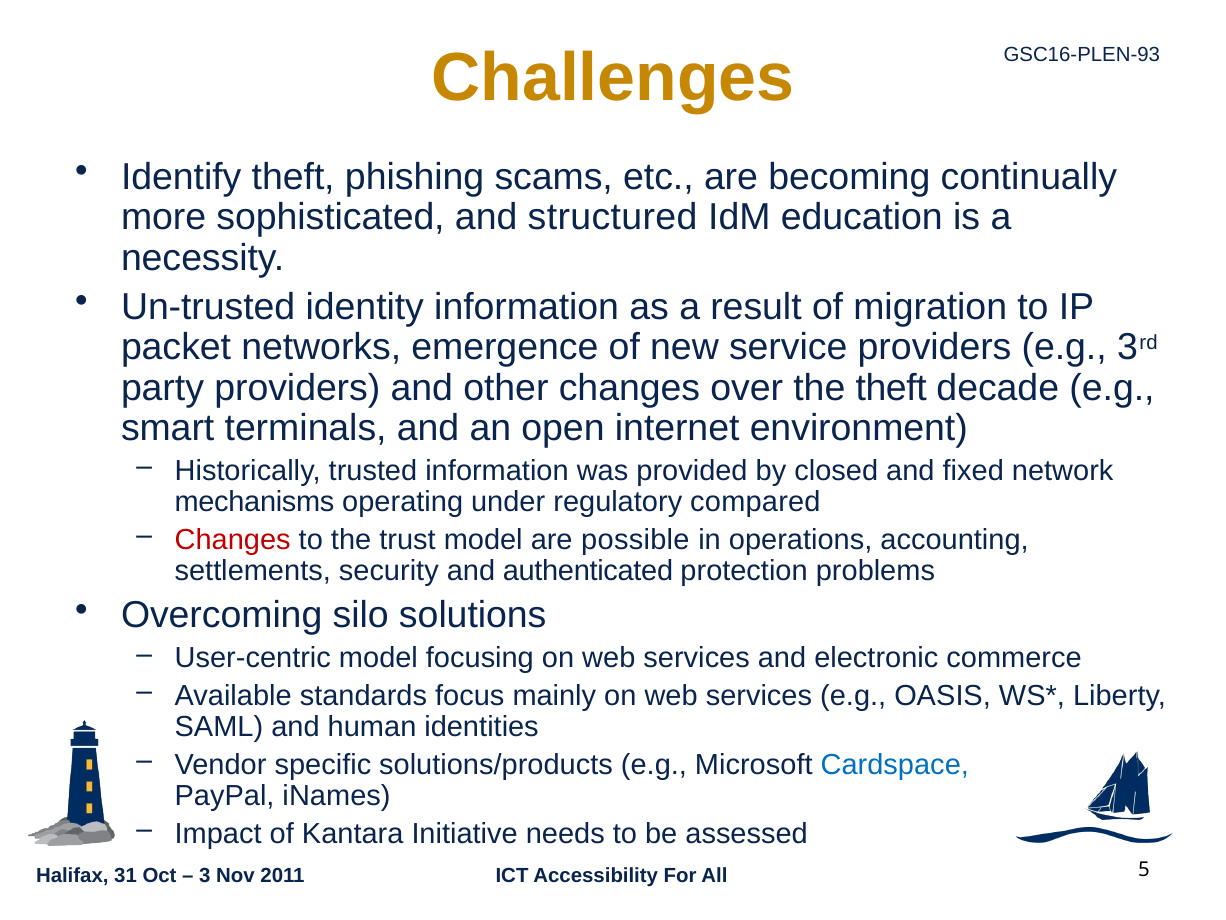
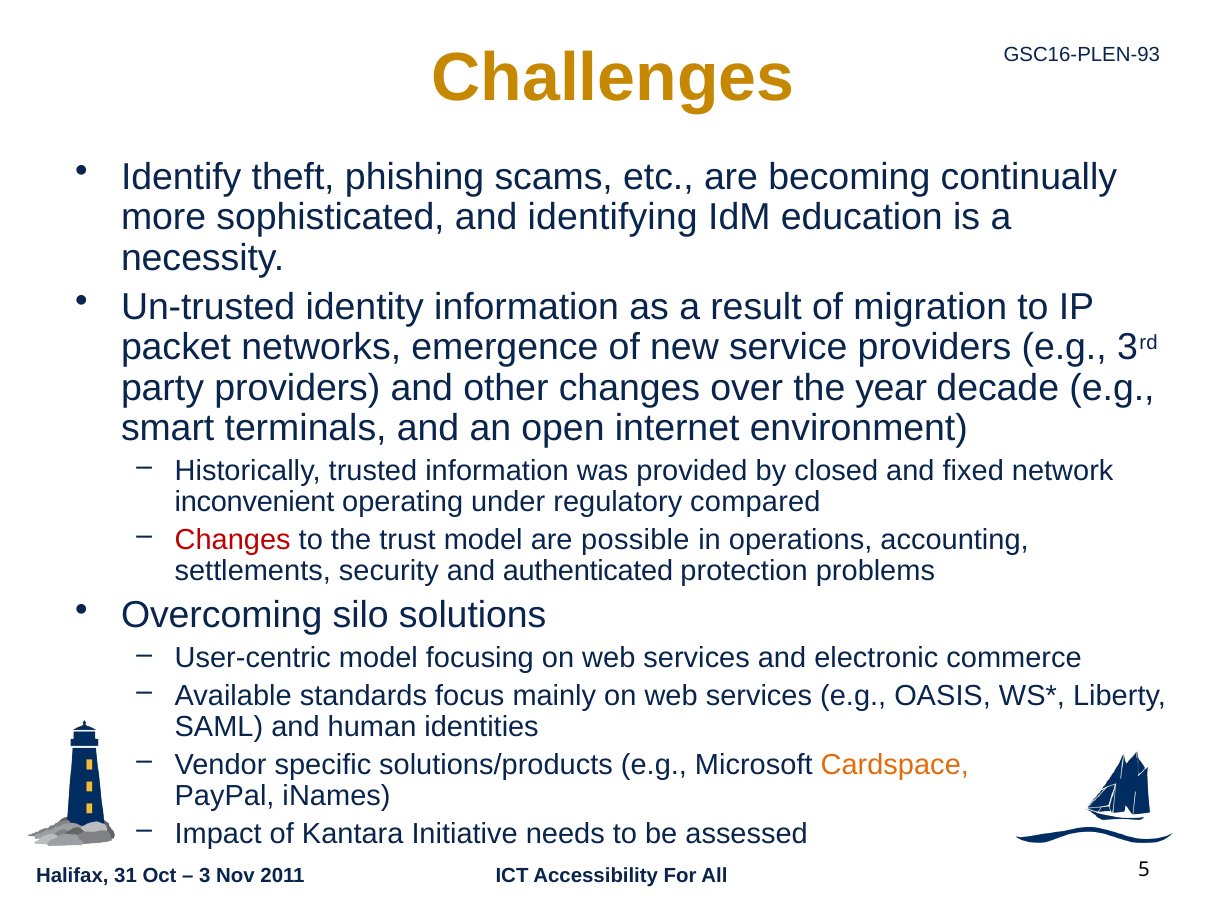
structured: structured -> identifying
the theft: theft -> year
mechanisms: mechanisms -> inconvenient
Cardspace colour: blue -> orange
